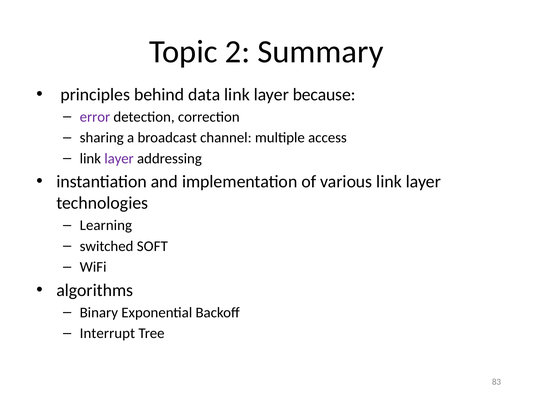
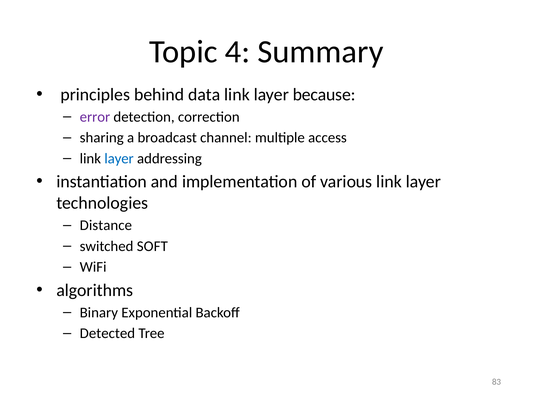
2: 2 -> 4
layer at (119, 158) colour: purple -> blue
Learning: Learning -> Distance
Interrupt: Interrupt -> Detected
